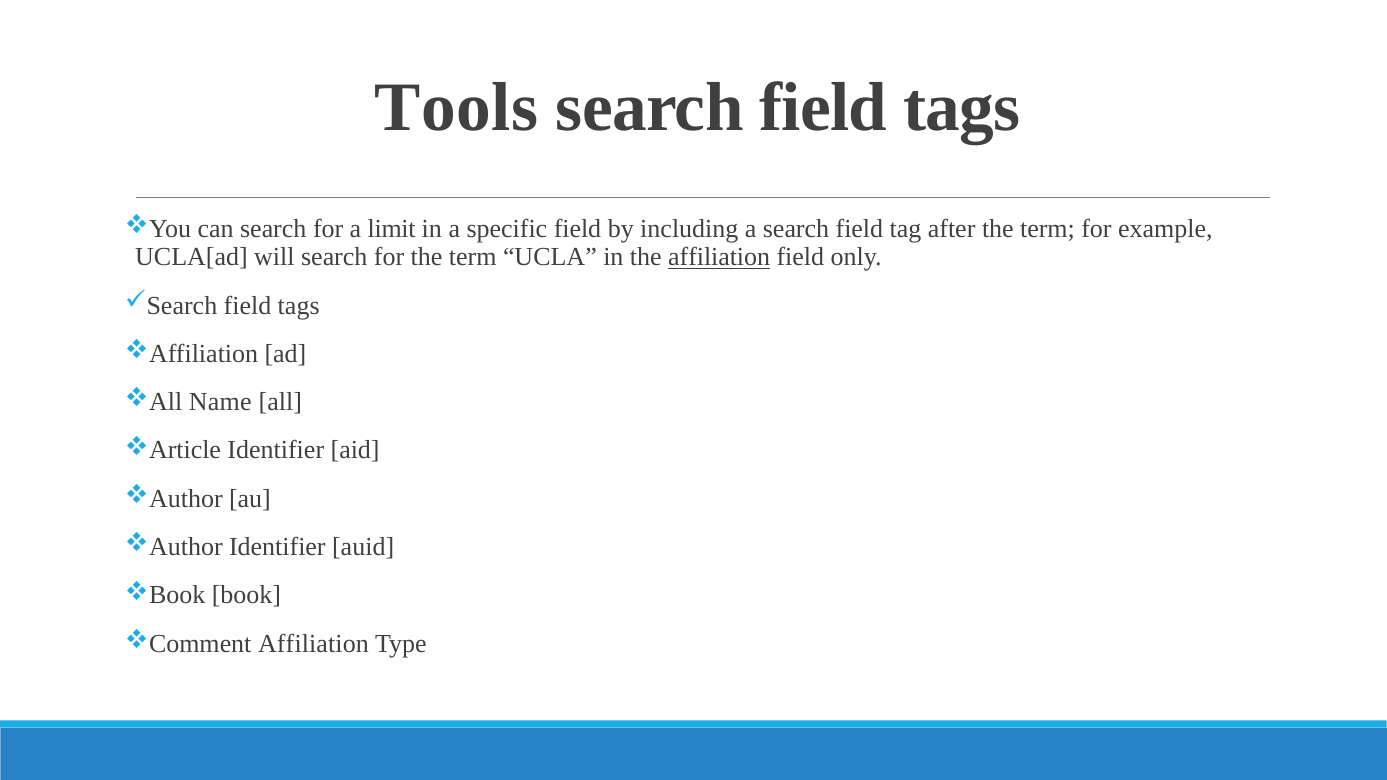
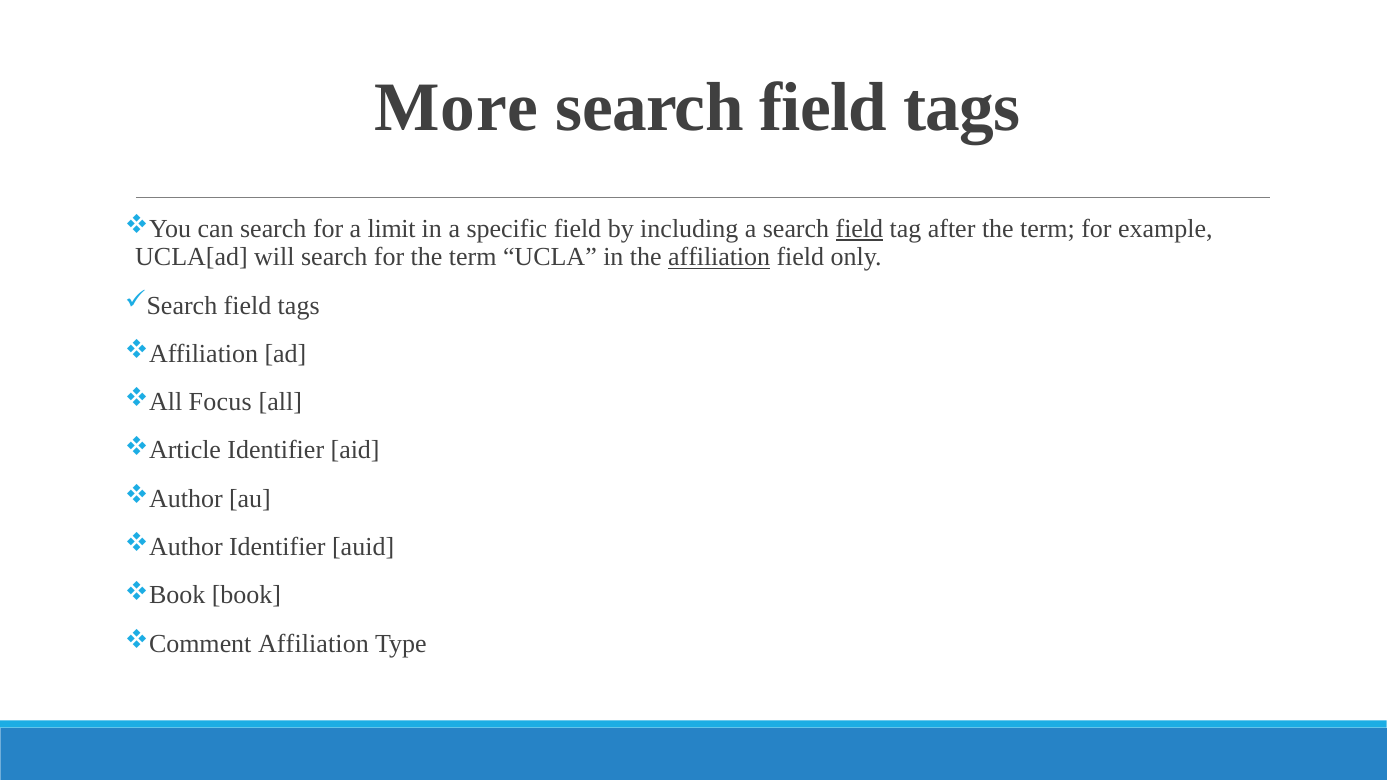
Tools: Tools -> More
field at (859, 229) underline: none -> present
Name: Name -> Focus
